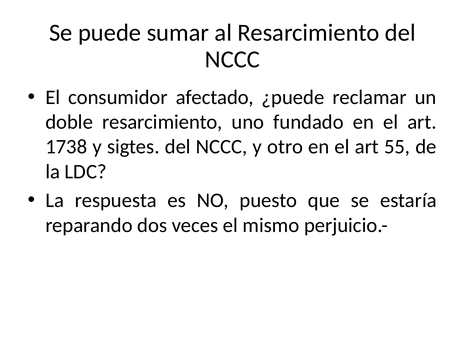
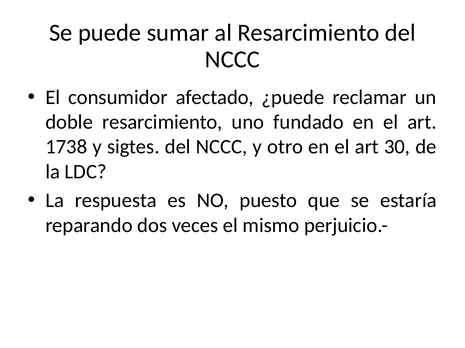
55: 55 -> 30
